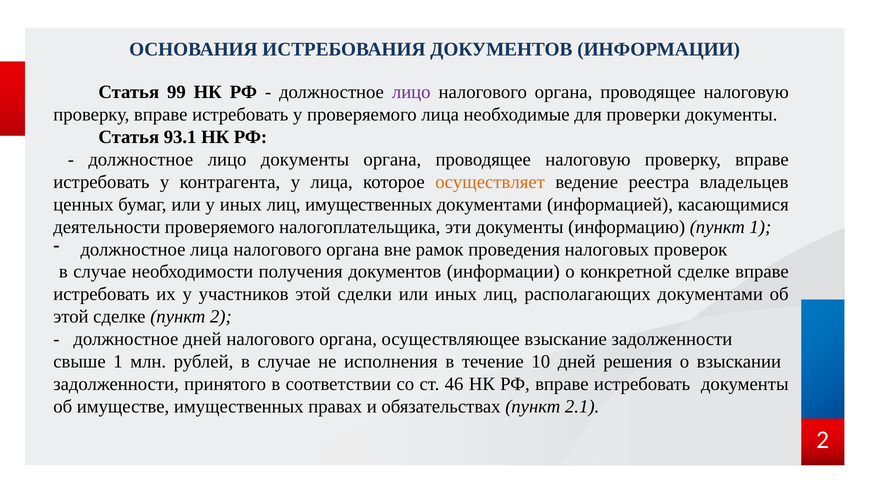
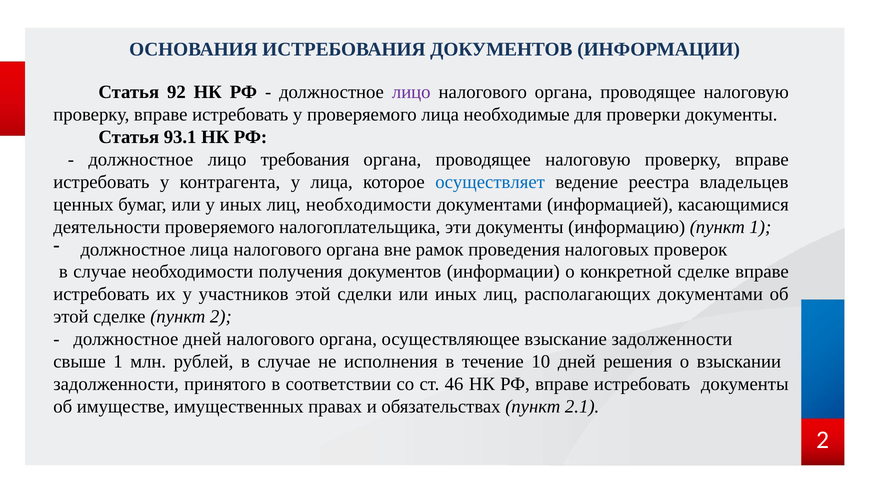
99: 99 -> 92
лицо документы: документы -> требования
осуществляет colour: orange -> blue
лиц имущественных: имущественных -> необходимости
